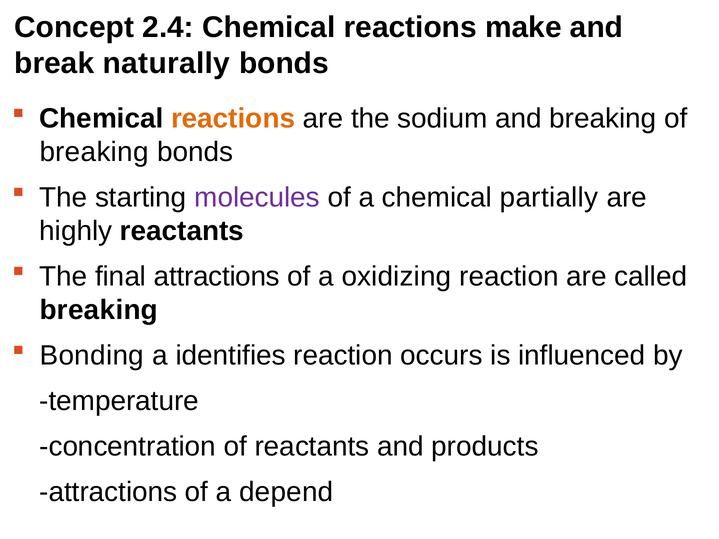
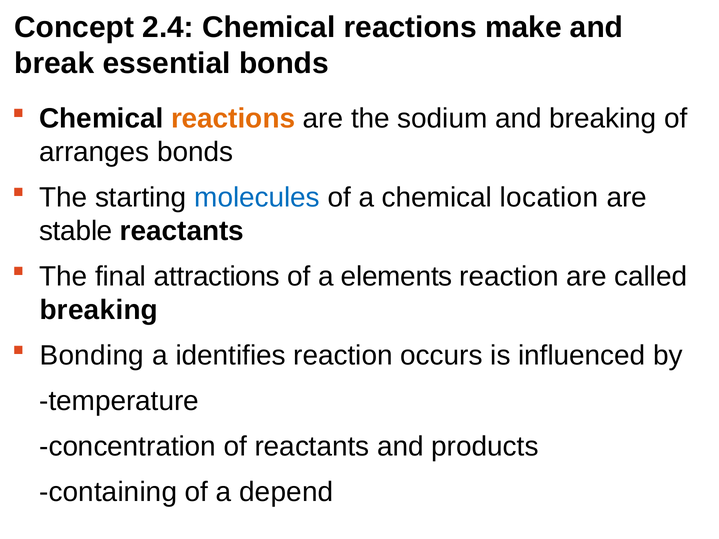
naturally: naturally -> essential
breaking at (94, 152): breaking -> arranges
molecules colour: purple -> blue
partially: partially -> location
highly: highly -> stable
oxidizing: oxidizing -> elements
attractions at (108, 492): attractions -> containing
